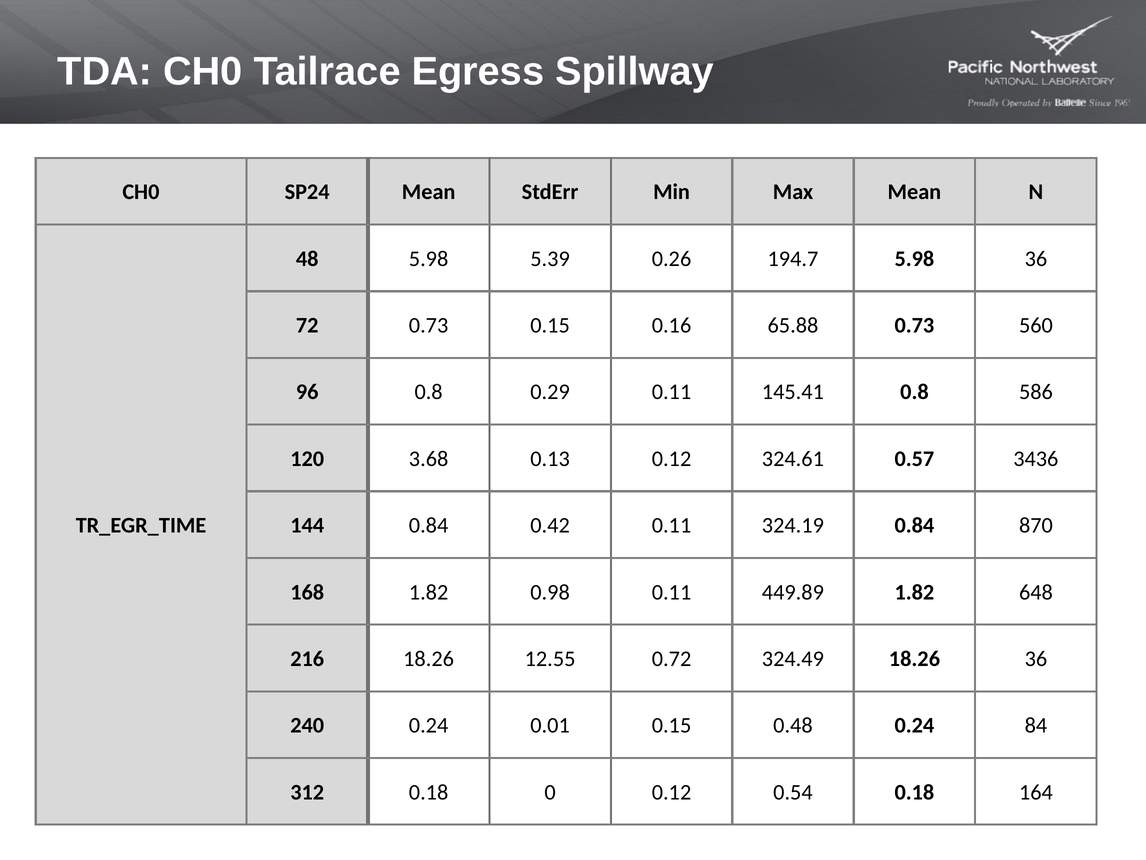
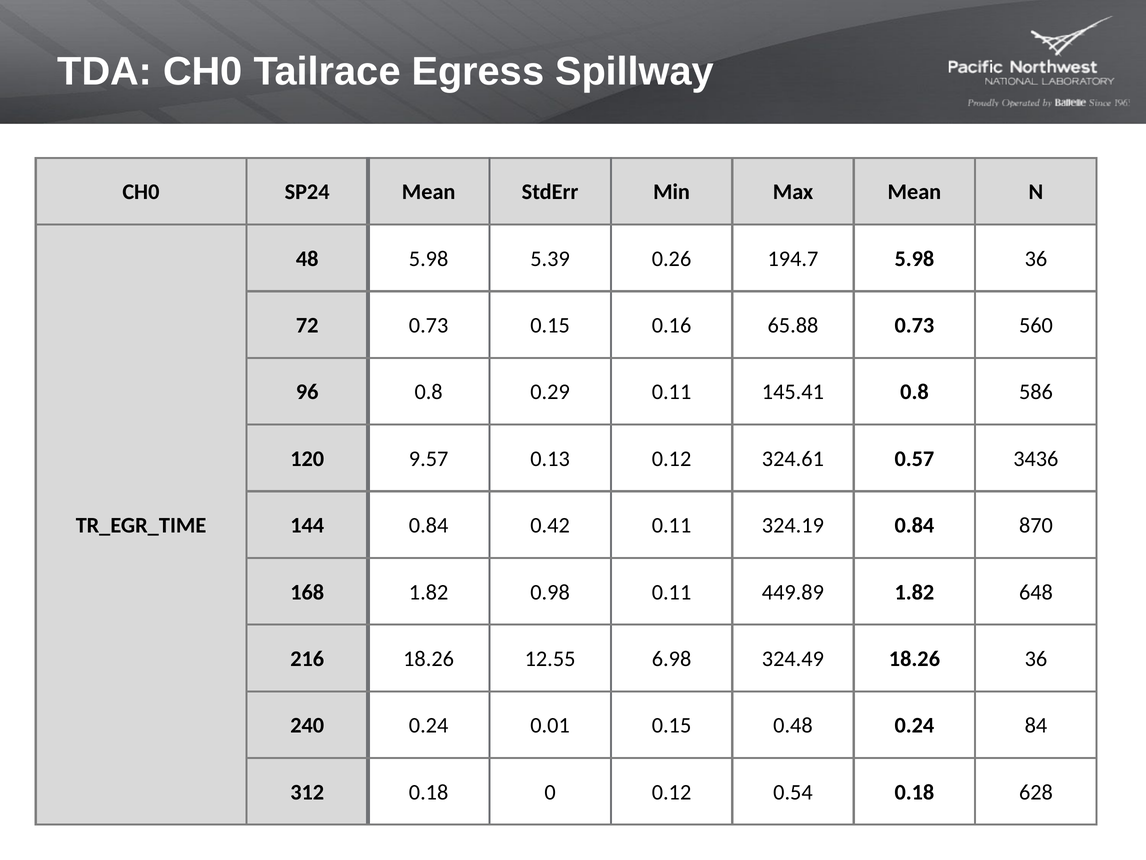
3.68: 3.68 -> 9.57
0.72: 0.72 -> 6.98
164: 164 -> 628
